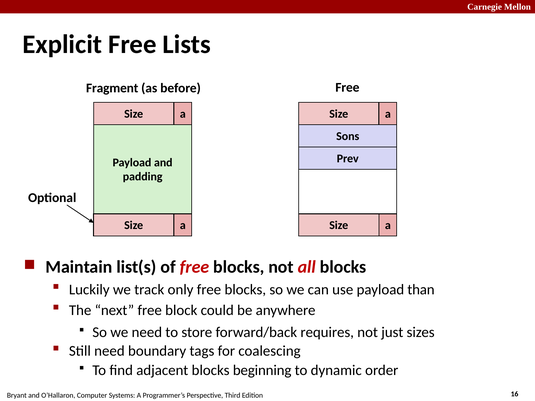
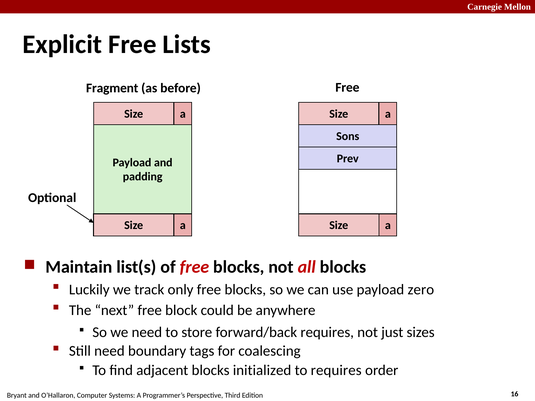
than: than -> zero
beginning: beginning -> initialized
to dynamic: dynamic -> requires
